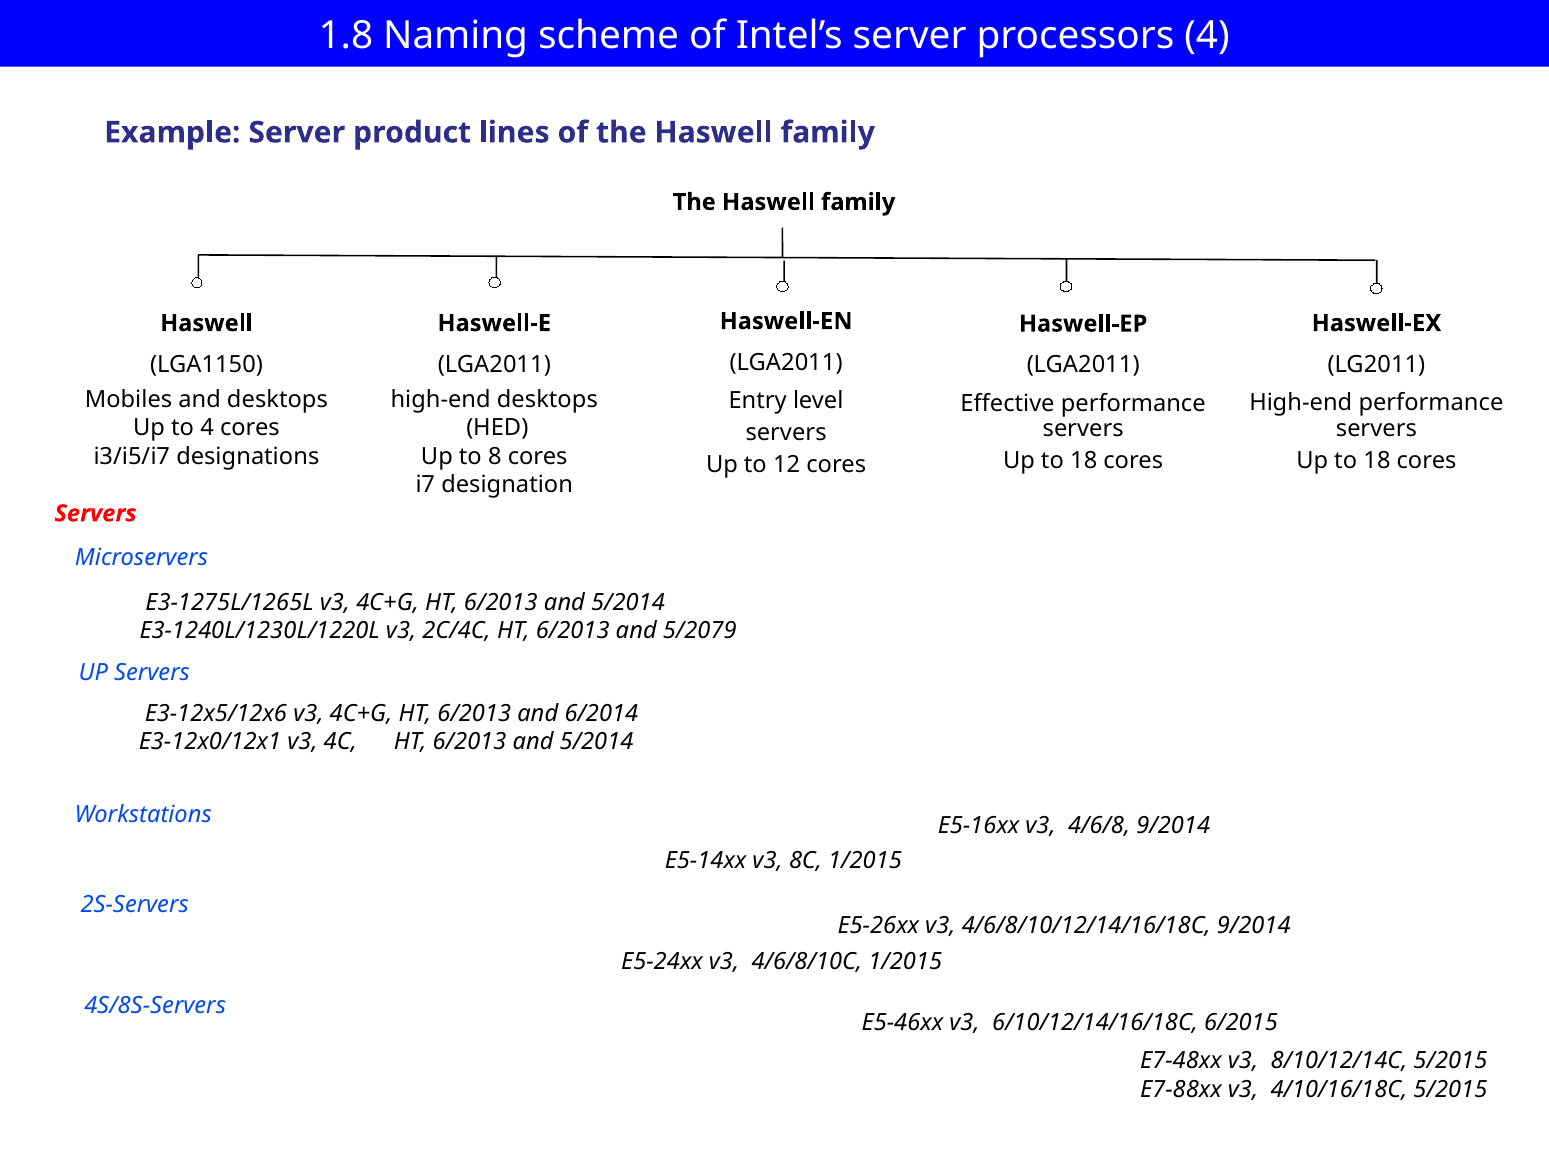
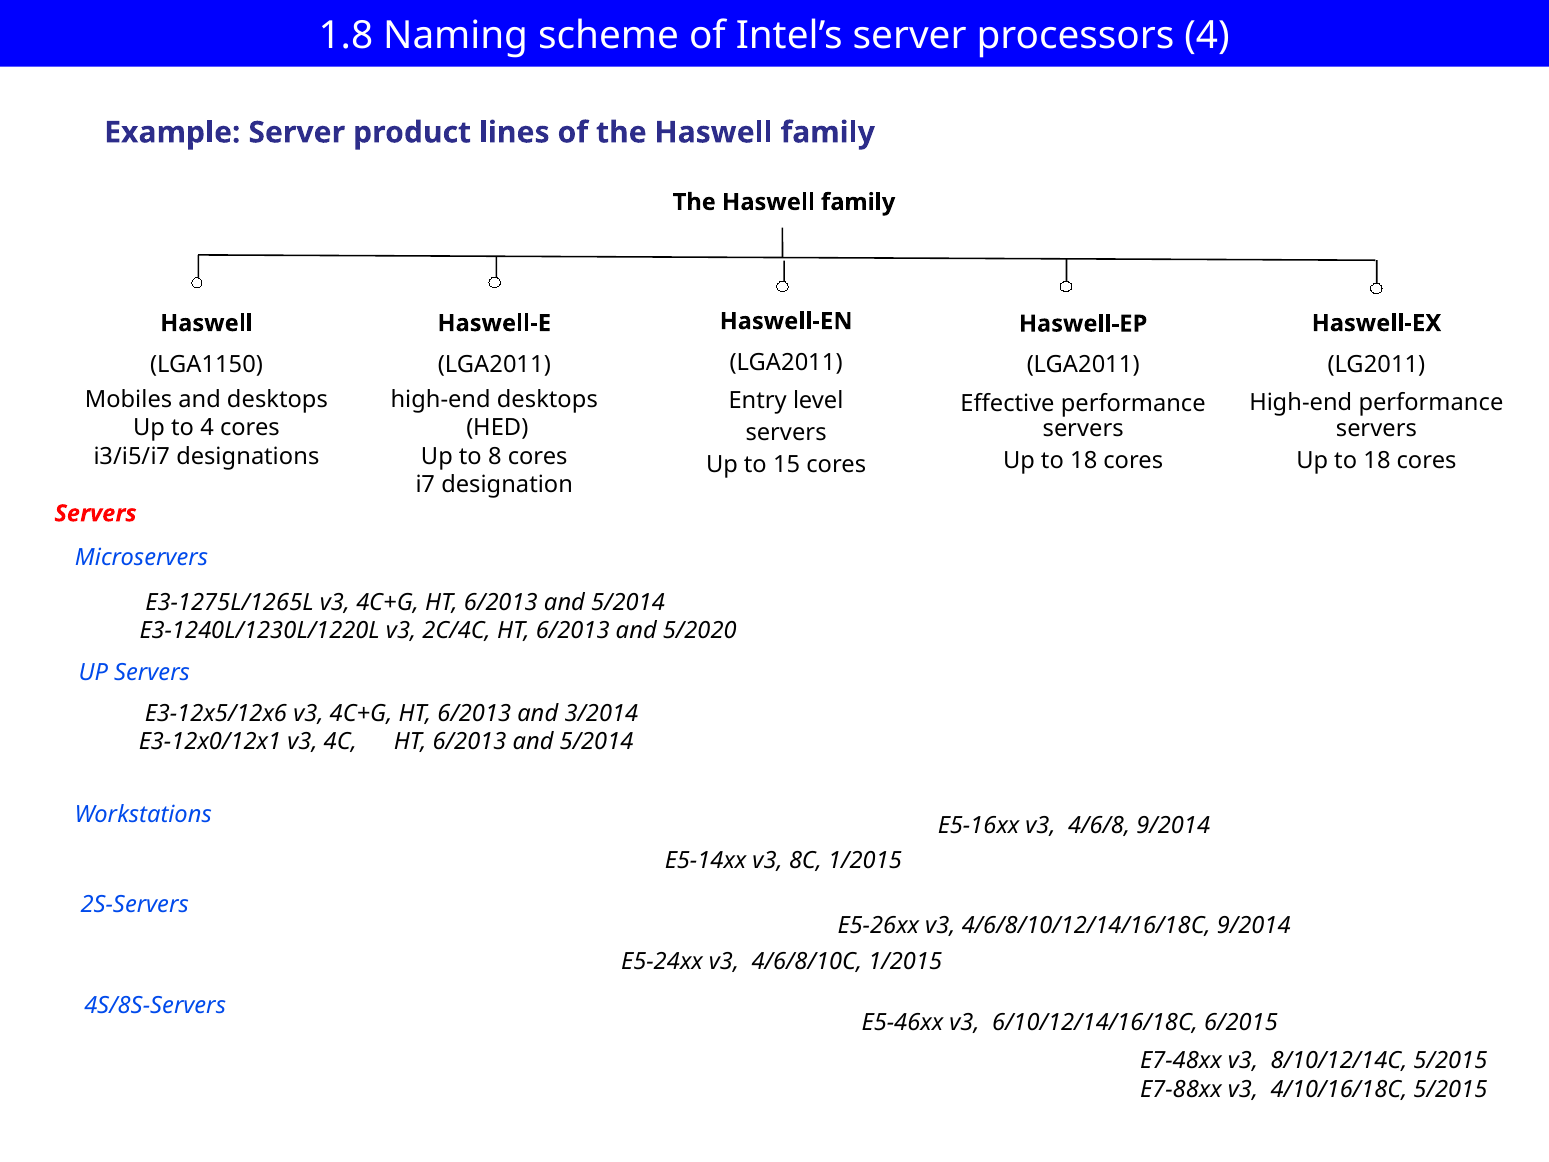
12: 12 -> 15
5/2079: 5/2079 -> 5/2020
6/2014: 6/2014 -> 3/2014
